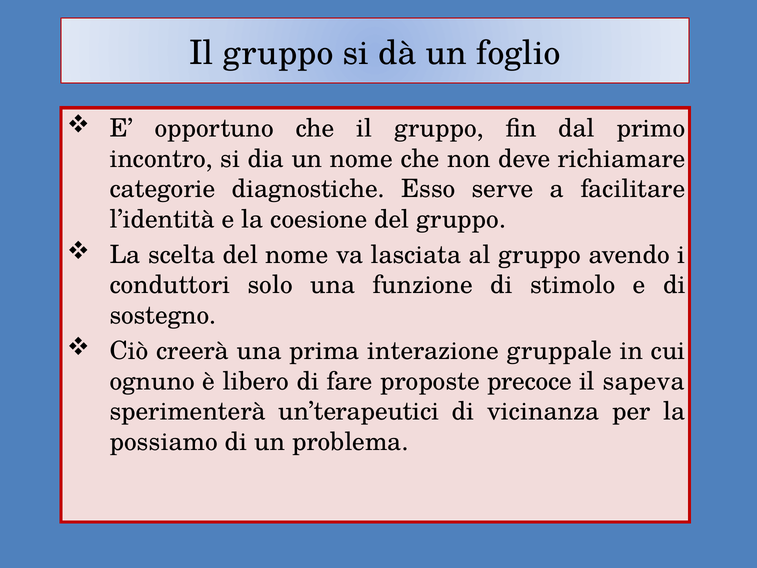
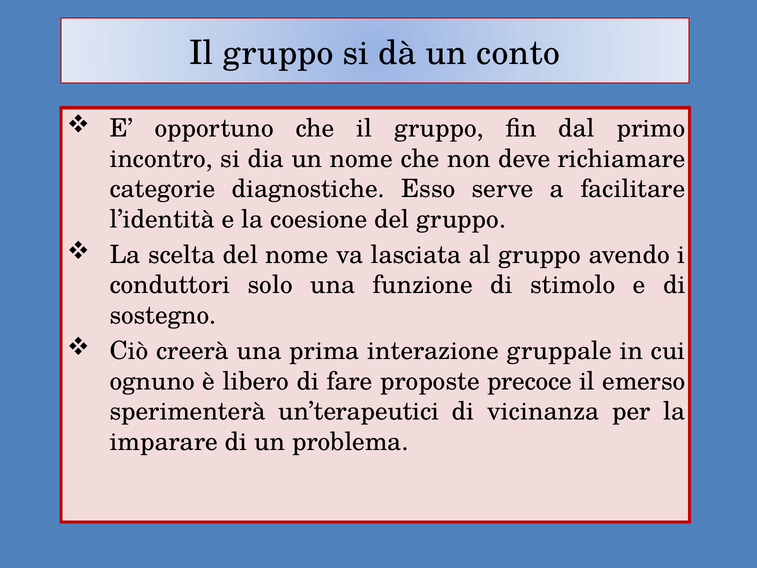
foglio: foglio -> conto
sapeva: sapeva -> emerso
possiamo: possiamo -> imparare
